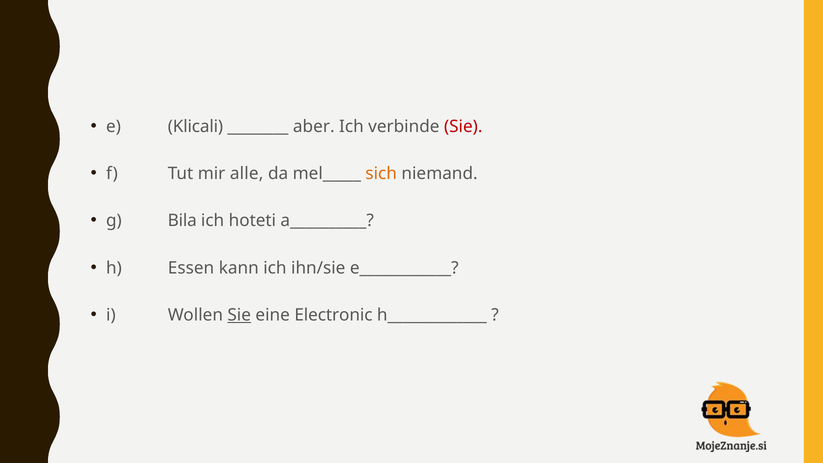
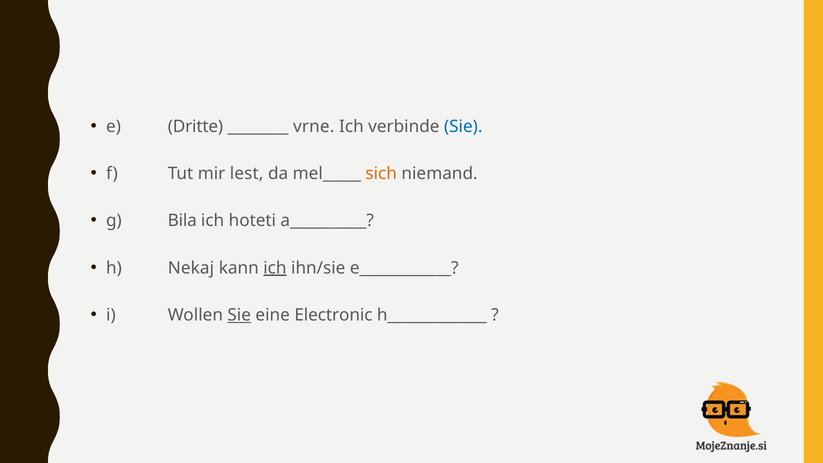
Klicali: Klicali -> Dritte
aber: aber -> vrne
Sie at (463, 126) colour: red -> blue
alle: alle -> lest
Essen: Essen -> Nekaj
ich at (275, 268) underline: none -> present
